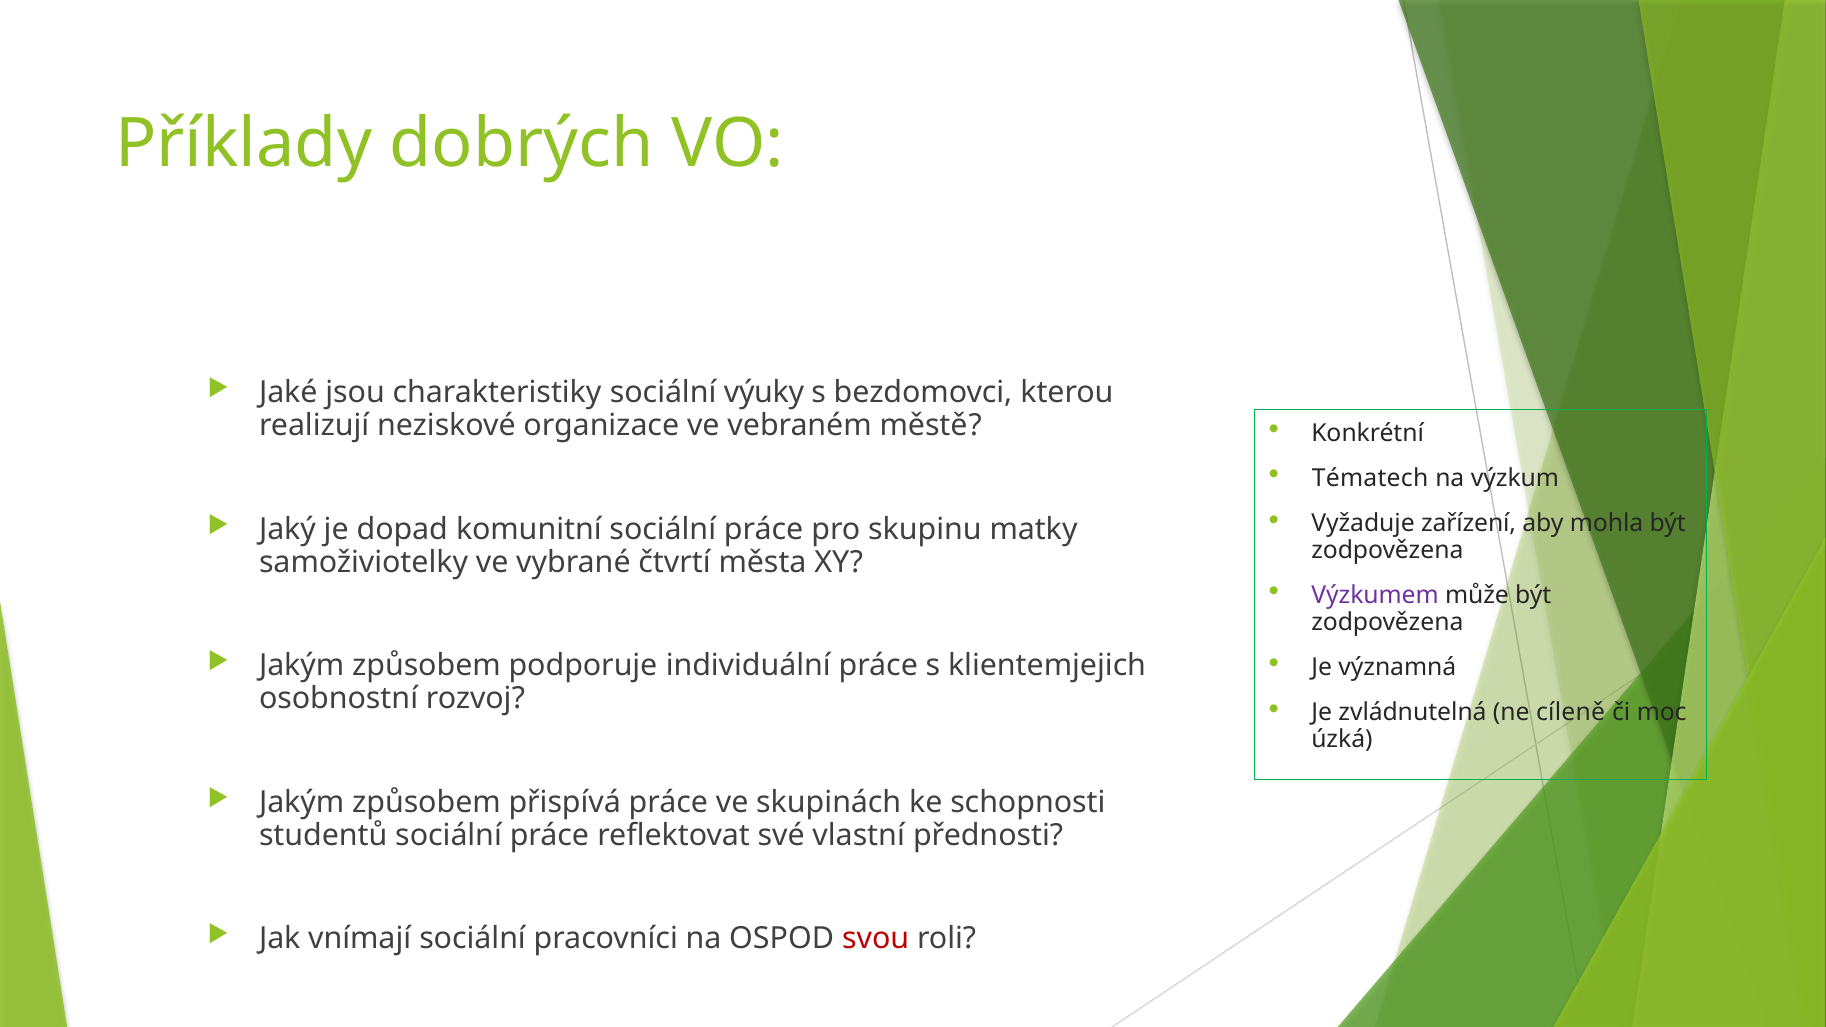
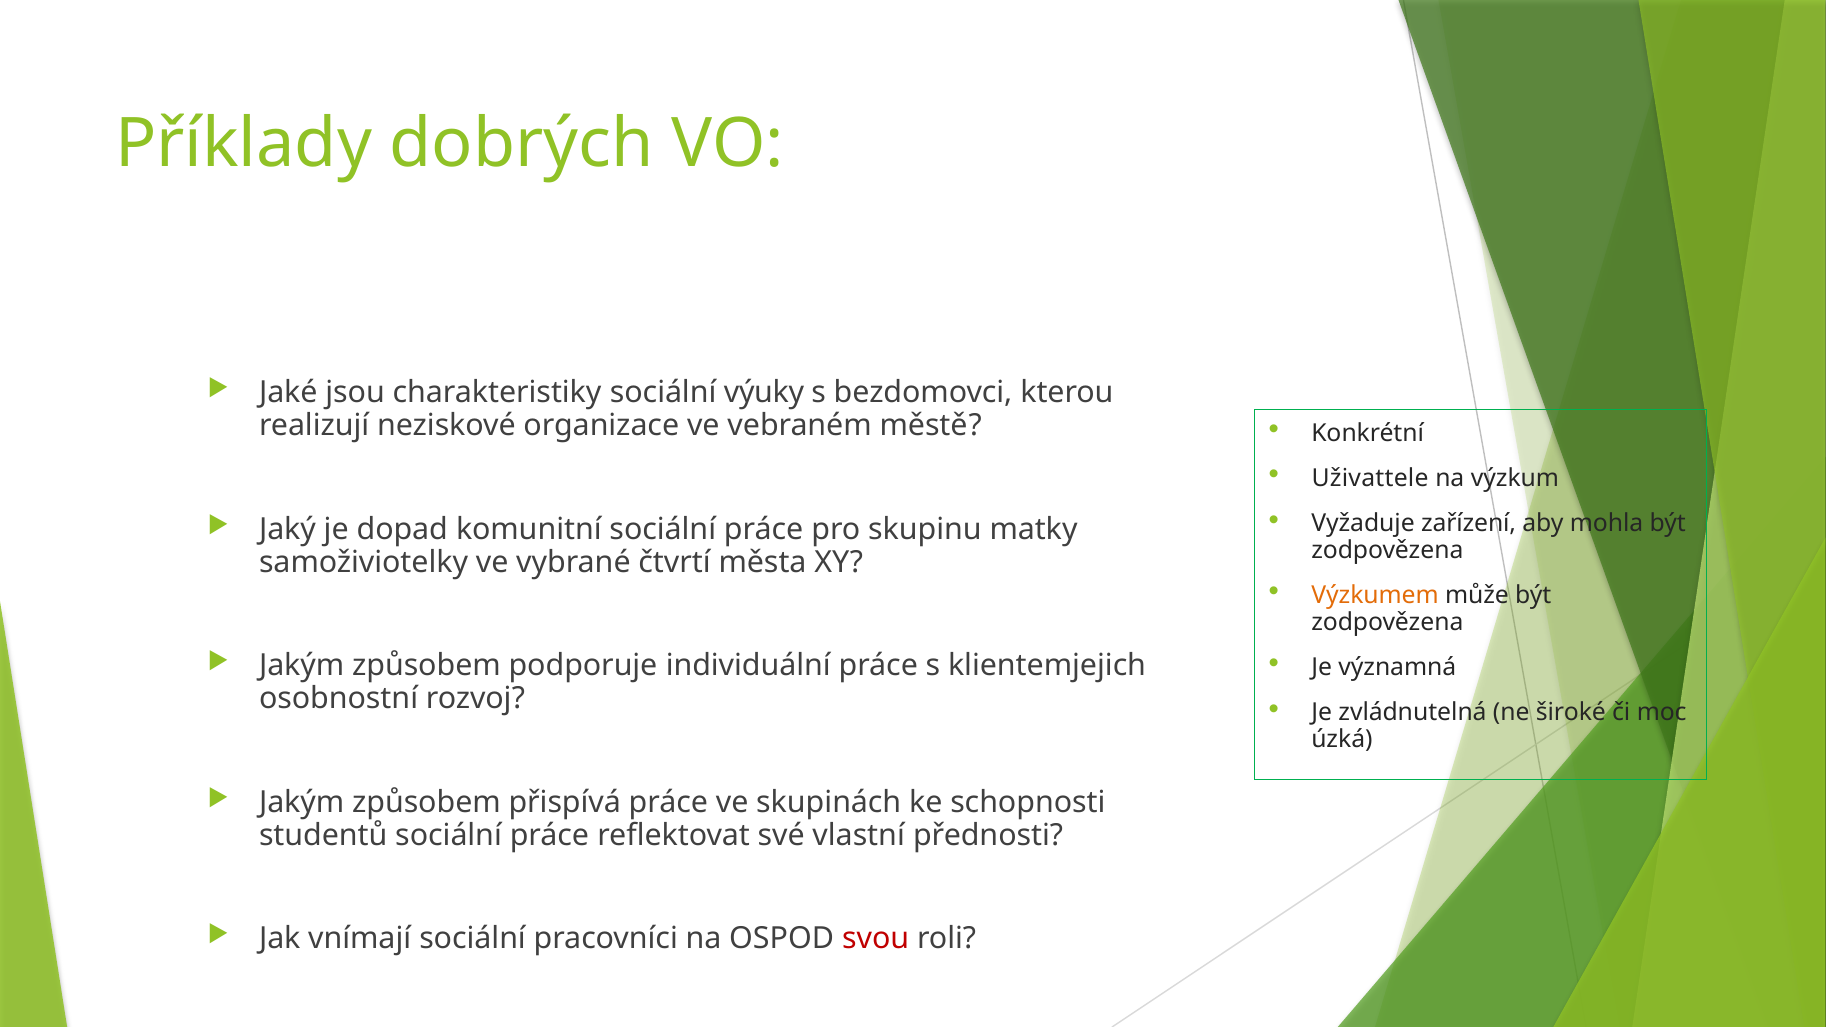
Tématech: Tématech -> Uživattele
Výzkumem colour: purple -> orange
cíleně: cíleně -> široké
